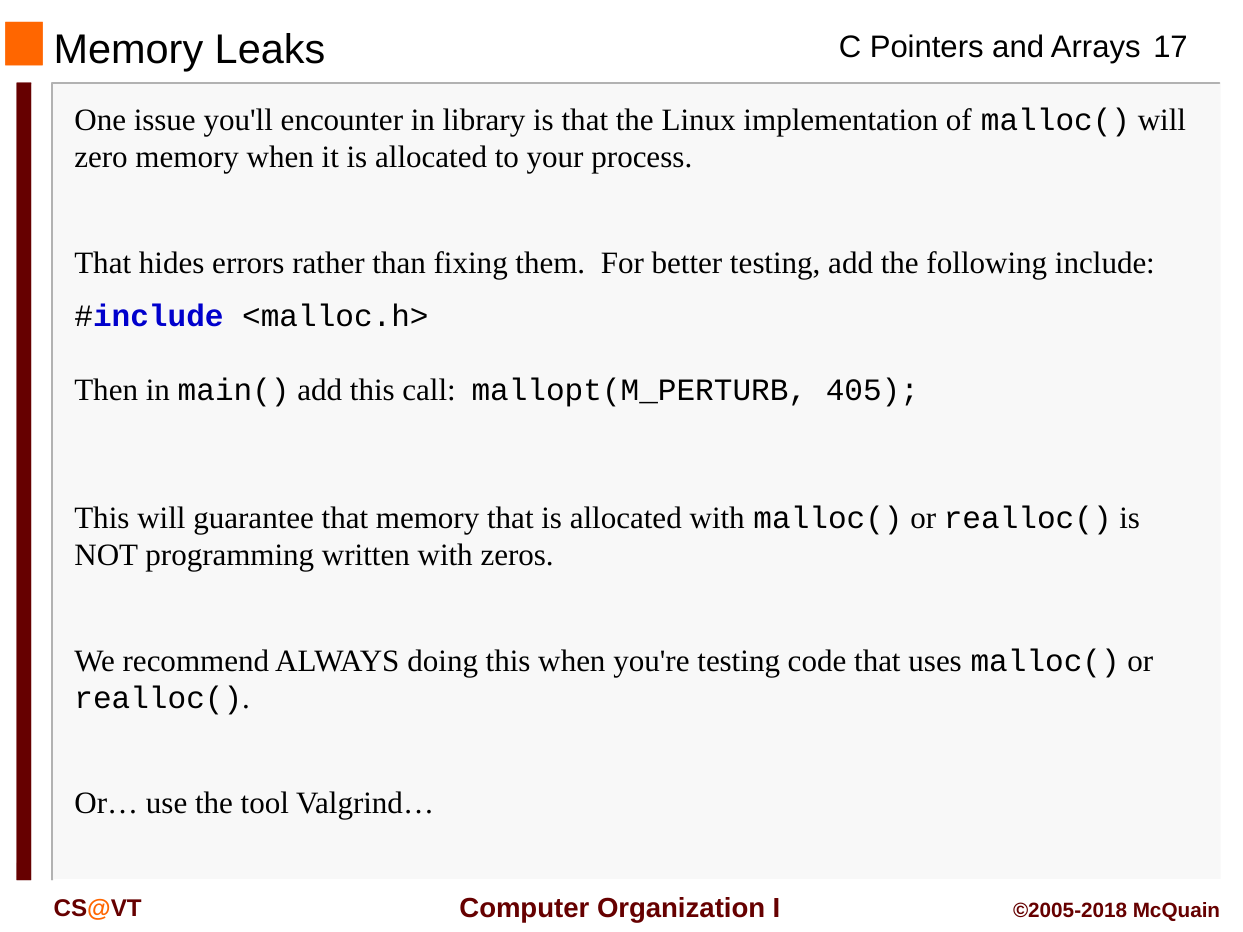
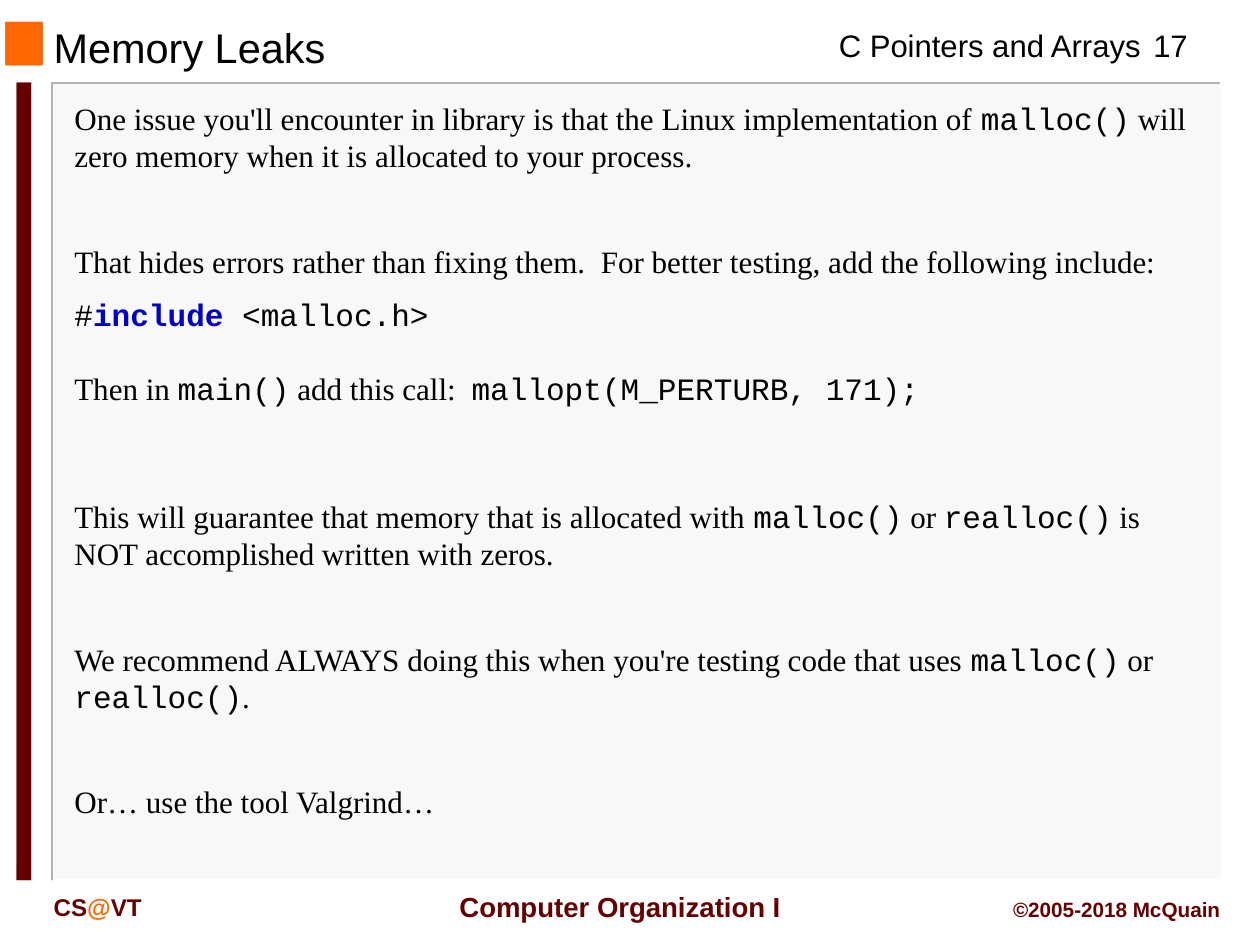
405: 405 -> 171
programming: programming -> accomplished
